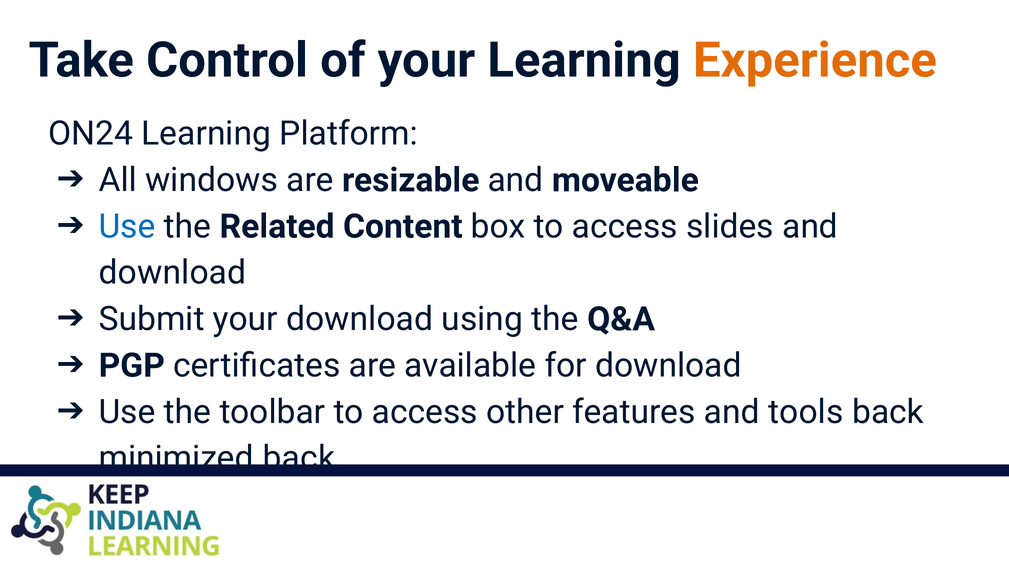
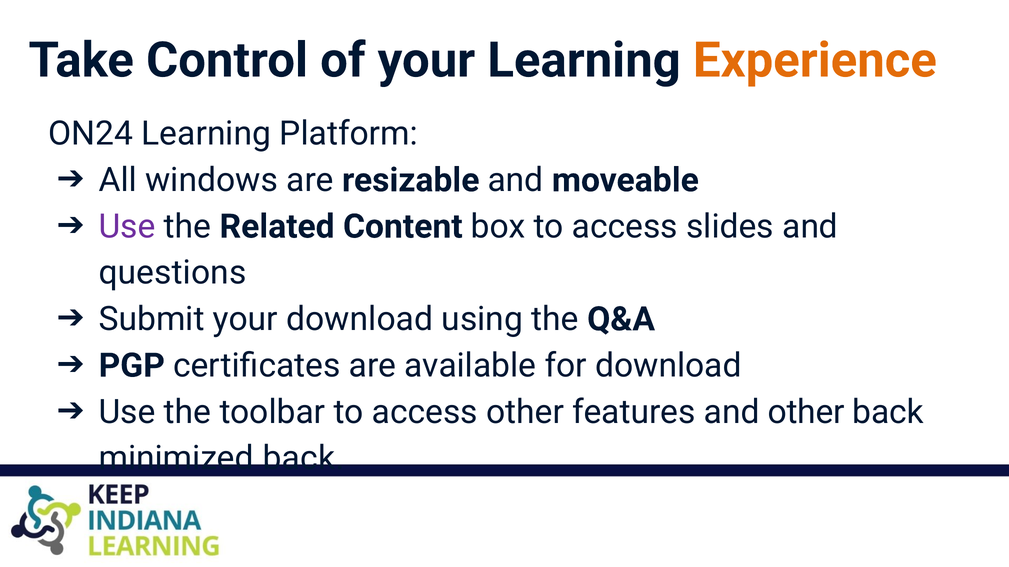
Use at (127, 227) colour: blue -> purple
download at (172, 273): download -> questions
and tools: tools -> other
